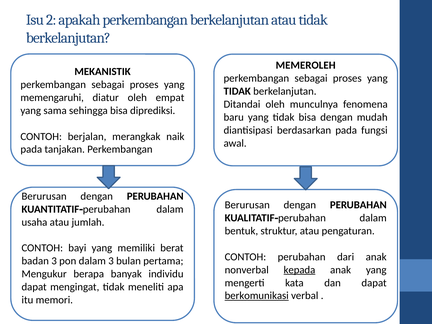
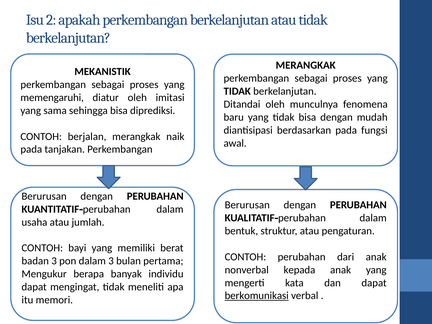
MEMEROLEH at (306, 65): MEMEROLEH -> MERANGKAK
empat: empat -> imitasi
kepada underline: present -> none
